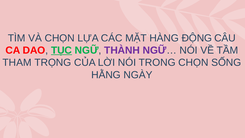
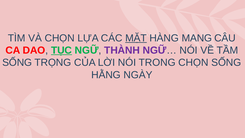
MẶT underline: none -> present
ĐỘNG: ĐỘNG -> MANG
THAM at (17, 62): THAM -> SỐNG
